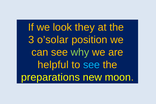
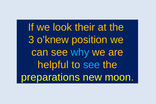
they: they -> their
o’solar: o’solar -> o’knew
why colour: light green -> light blue
